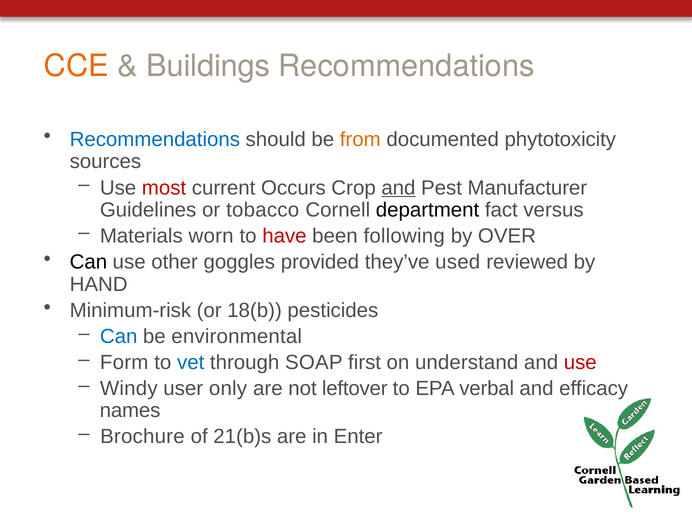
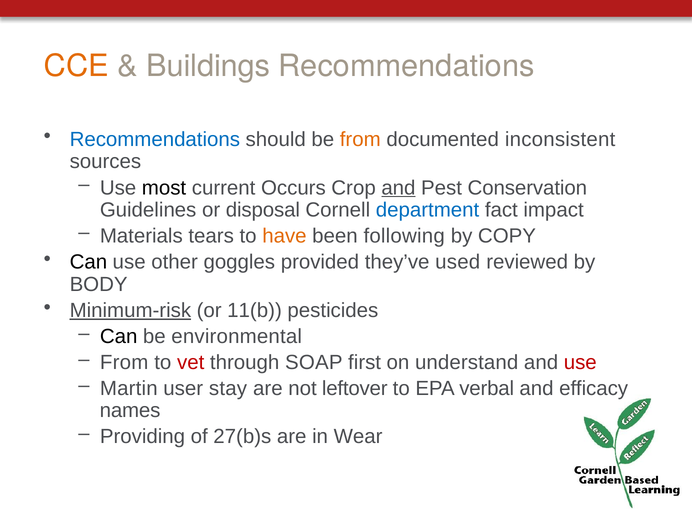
phytotoxicity: phytotoxicity -> inconsistent
most colour: red -> black
Manufacturer: Manufacturer -> Conservation
tobacco: tobacco -> disposal
department colour: black -> blue
versus: versus -> impact
worn: worn -> tears
have colour: red -> orange
OVER: OVER -> COPY
HAND: HAND -> BODY
Minimum-risk underline: none -> present
18(b: 18(b -> 11(b
Can at (119, 337) colour: blue -> black
Form at (124, 363): Form -> From
vet colour: blue -> red
Windy: Windy -> Martin
only: only -> stay
Brochure: Brochure -> Providing
21(b)s: 21(b)s -> 27(b)s
Enter: Enter -> Wear
